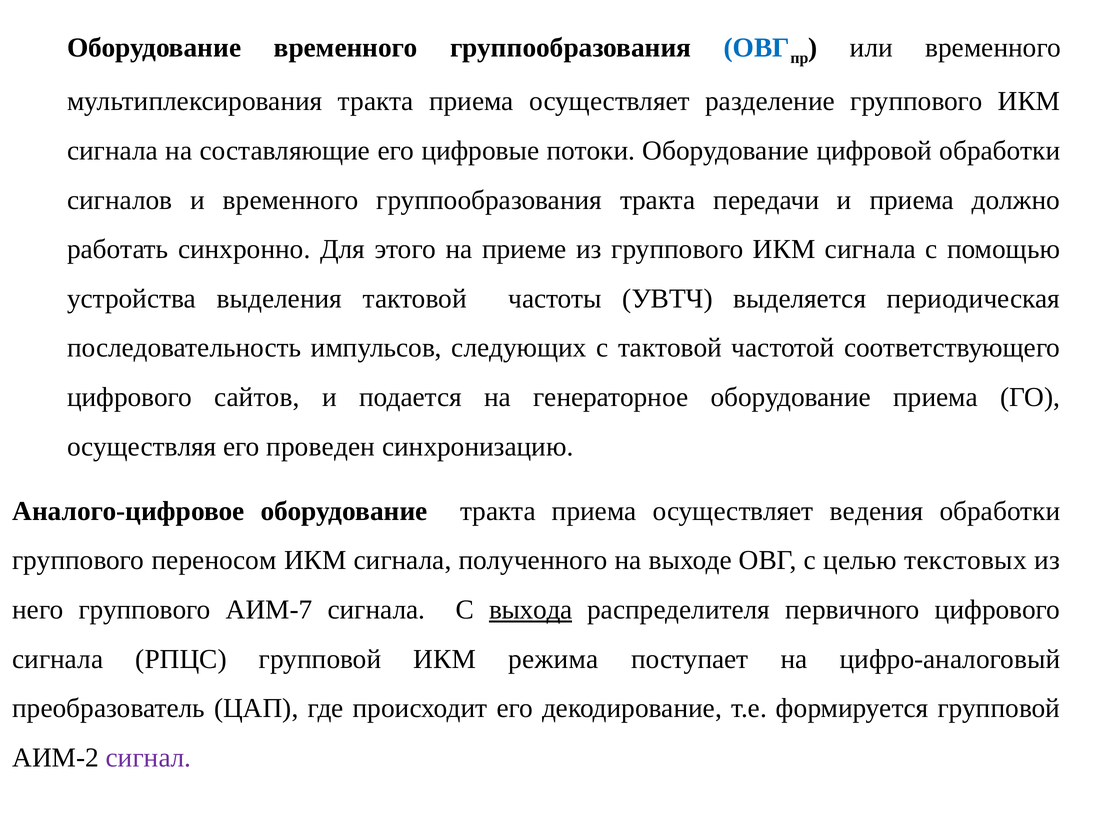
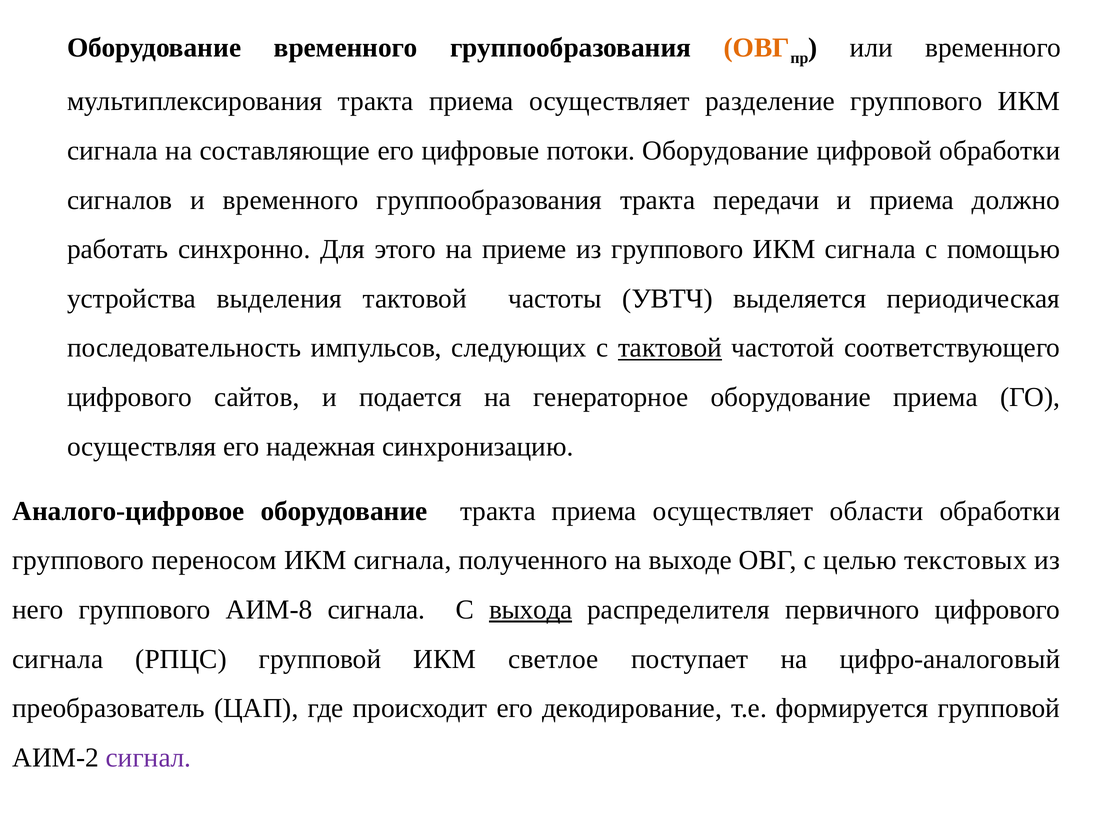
ОВГ at (757, 48) colour: blue -> orange
тактовой at (670, 348) underline: none -> present
проведен: проведен -> надежная
ведения: ведения -> области
АИМ-7: АИМ-7 -> АИМ-8
режима: режима -> светлое
